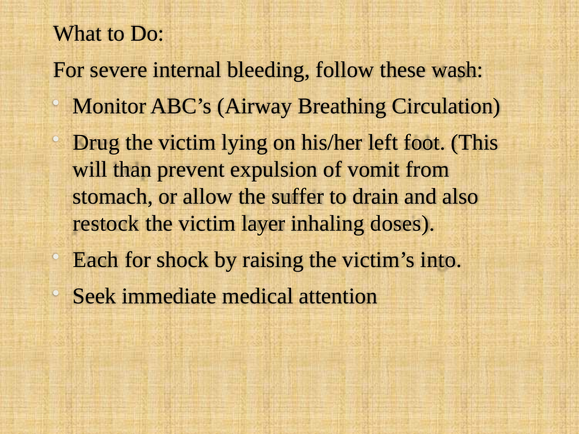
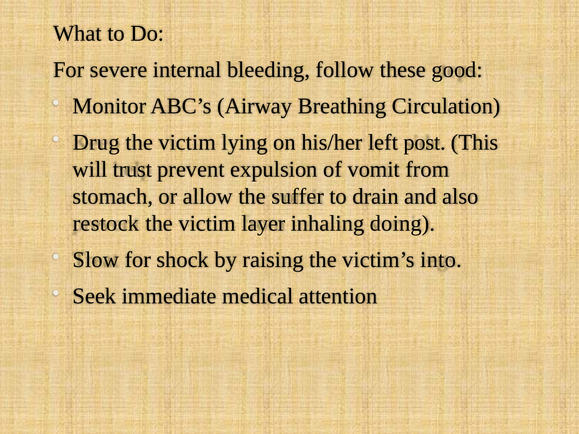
wash: wash -> good
foot: foot -> post
than: than -> trust
doses: doses -> doing
Each: Each -> Slow
